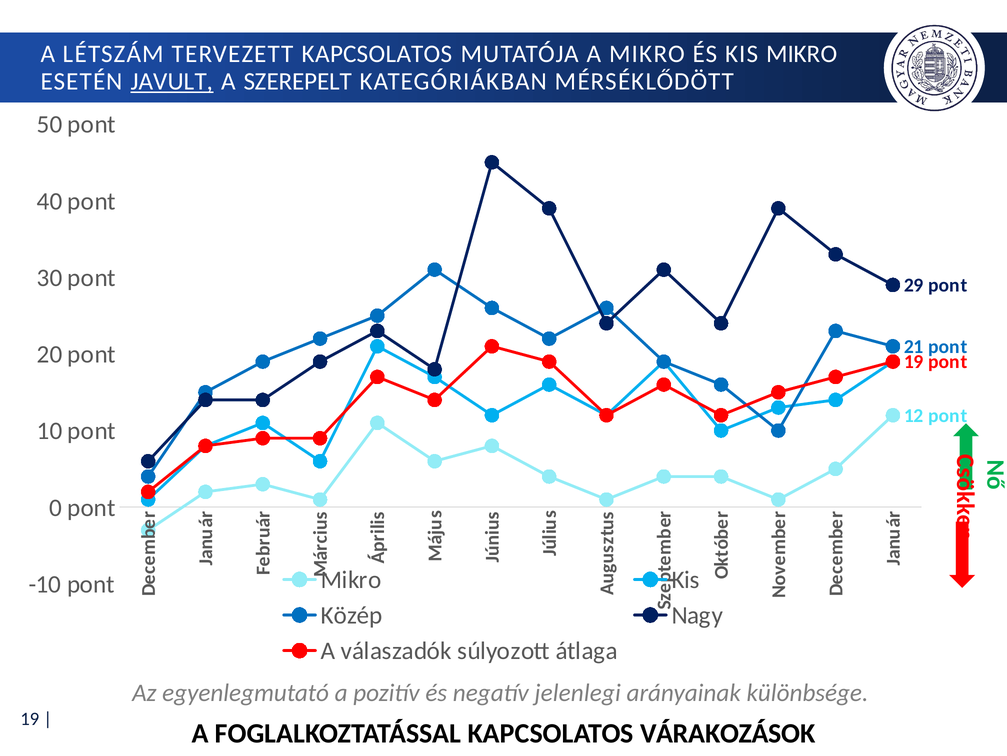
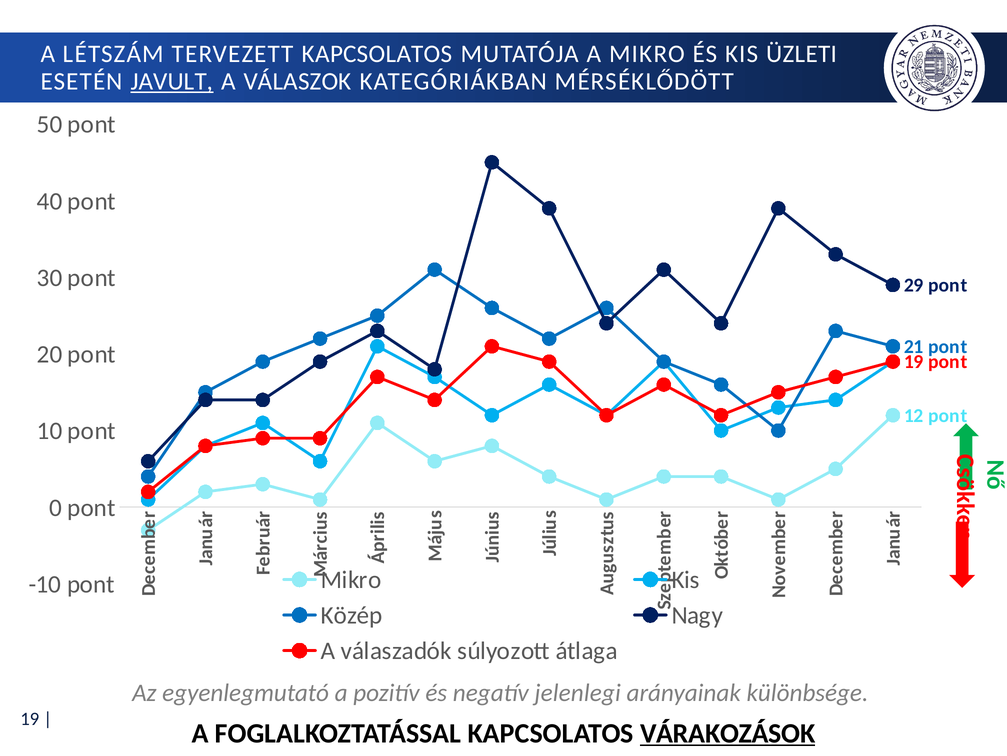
KIS MIKRO: MIKRO -> ÜZLETI
SZEREPELT: SZEREPELT -> VÁLASZOK
VÁRAKOZÁSOK underline: none -> present
